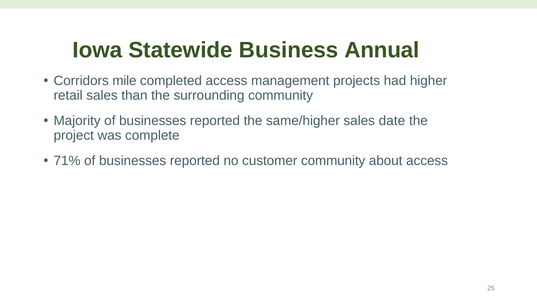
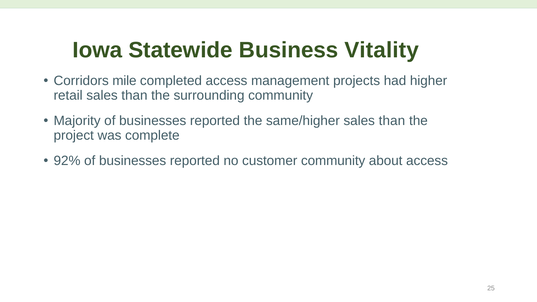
Annual: Annual -> Vitality
same/higher sales date: date -> than
71%: 71% -> 92%
